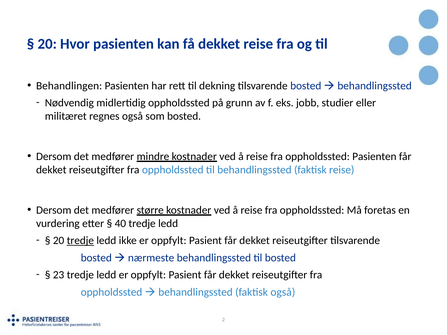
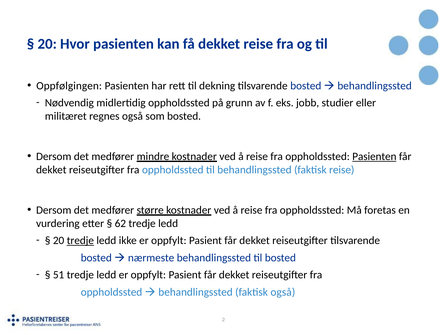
Behandlingen: Behandlingen -> Oppfølgingen
Pasienten at (374, 157) underline: none -> present
40: 40 -> 62
23: 23 -> 51
